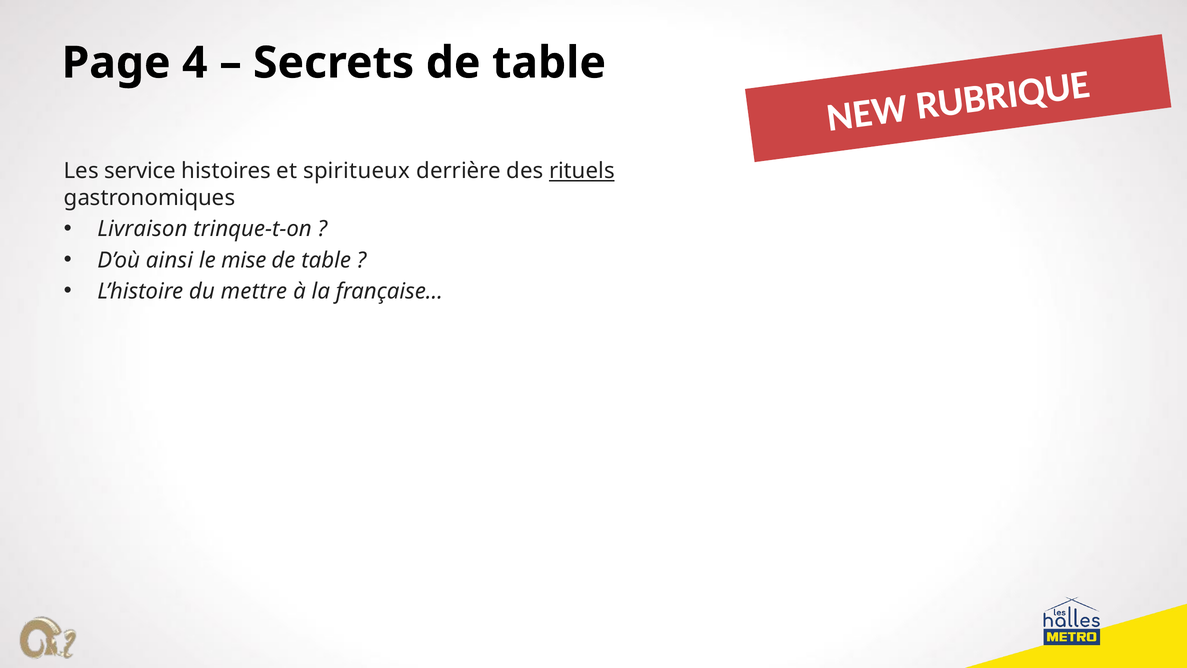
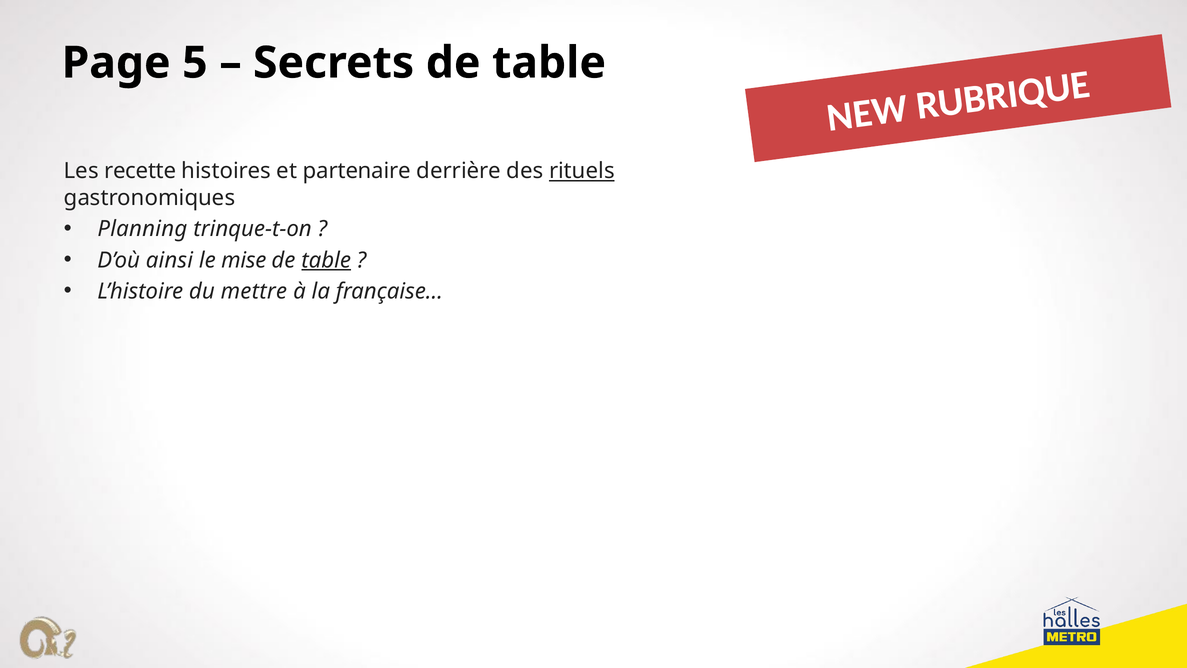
4: 4 -> 5
service: service -> recette
spiritueux: spiritueux -> partenaire
Livraison: Livraison -> Planning
table at (326, 260) underline: none -> present
